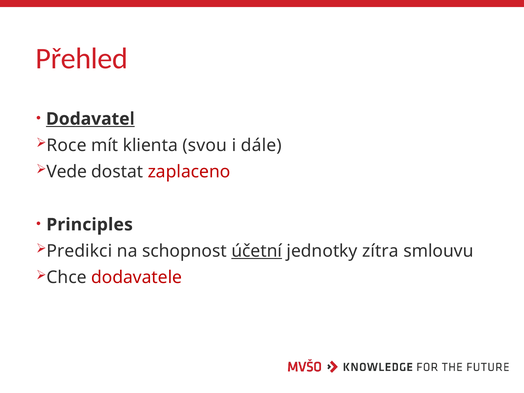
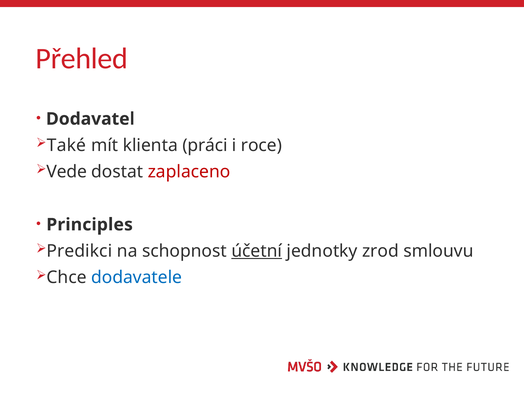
Dodavatel underline: present -> none
Roce: Roce -> Také
svou: svou -> práci
dále: dále -> roce
zítra: zítra -> zrod
dodavatele colour: red -> blue
